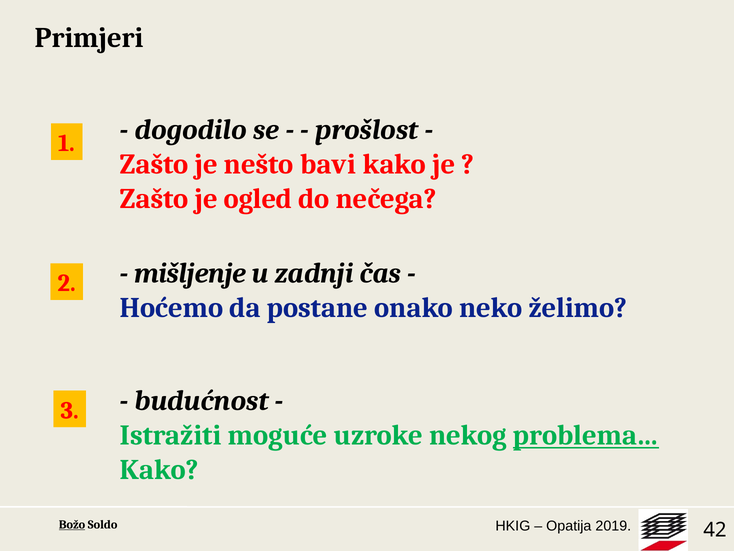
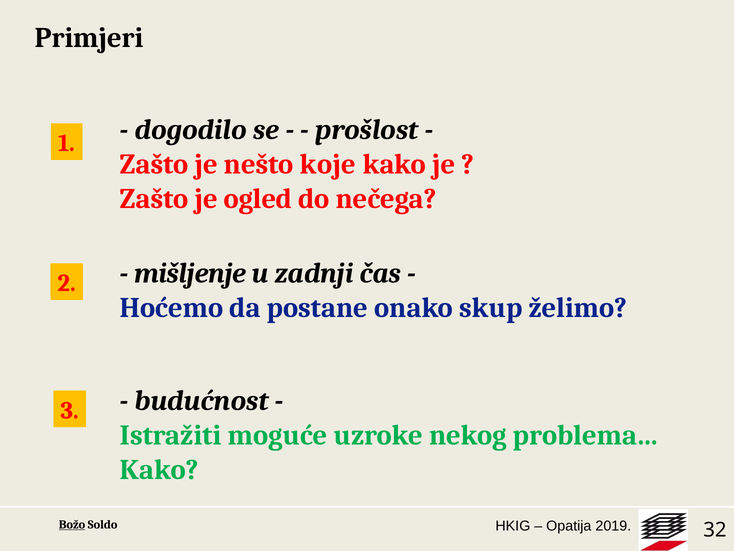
bavi: bavi -> koje
neko: neko -> skup
problema… underline: present -> none
42: 42 -> 32
